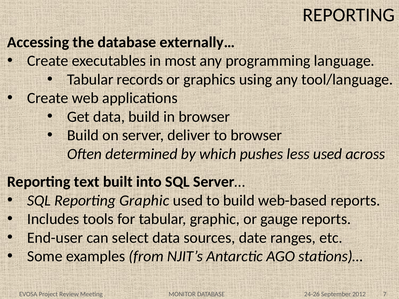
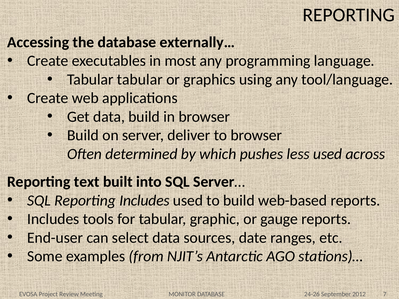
Tabular records: records -> tabular
Reporting Graphic: Graphic -> Includes
